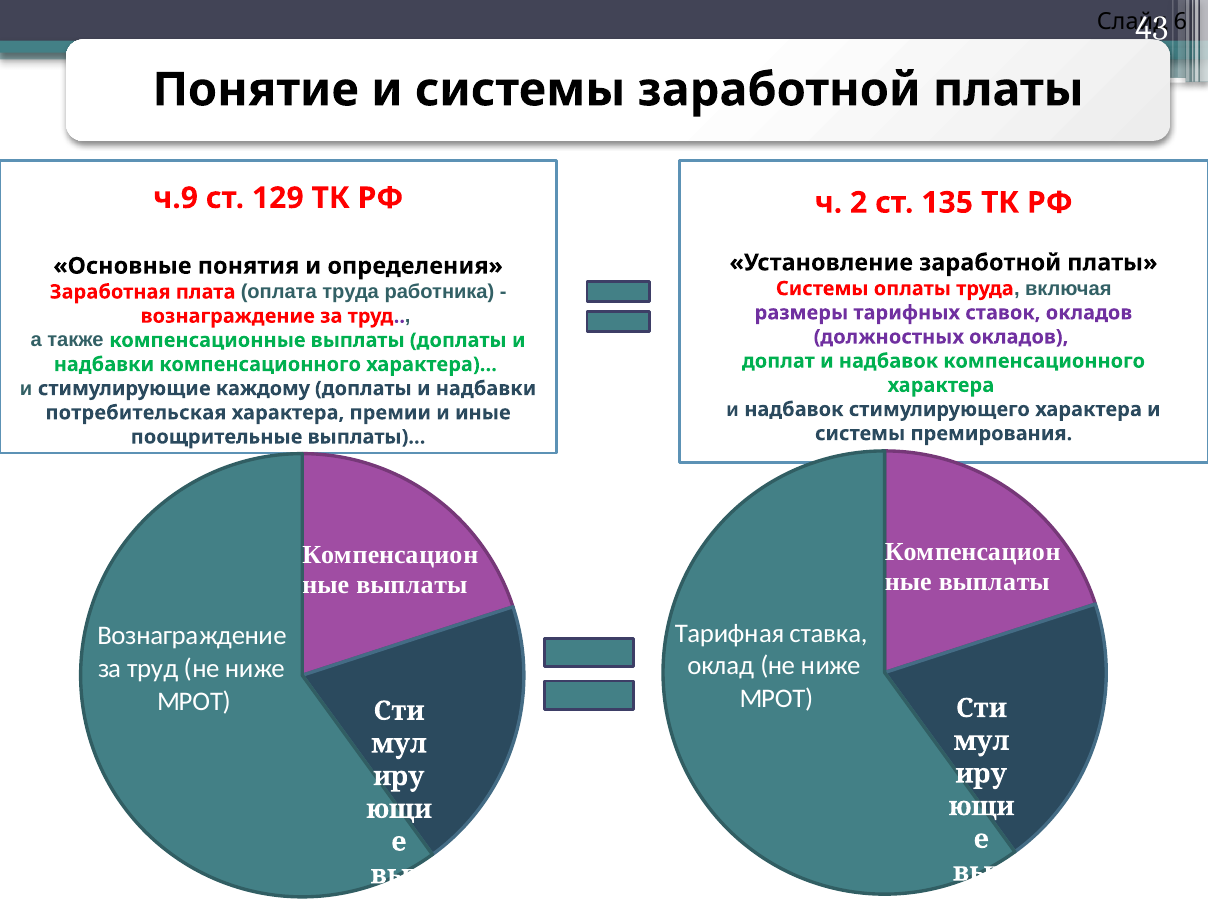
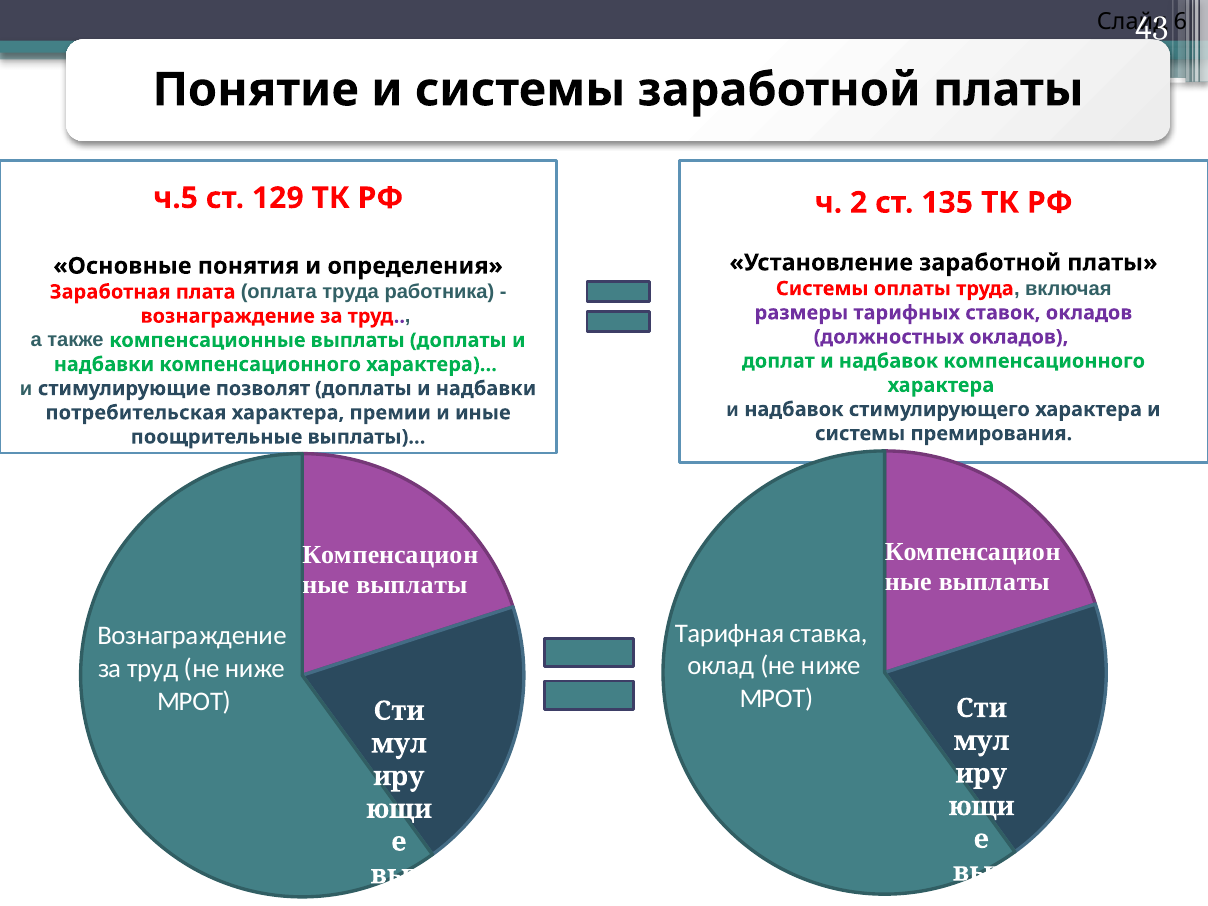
ч.9: ч.9 -> ч.5
каждому: каждому -> позволят
